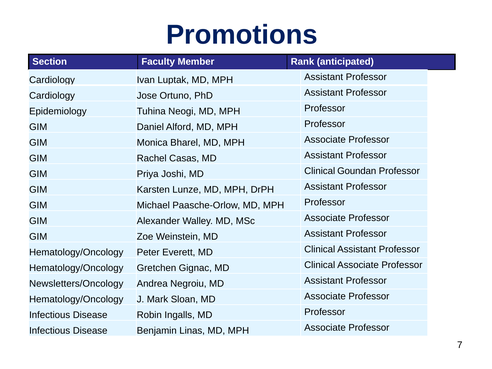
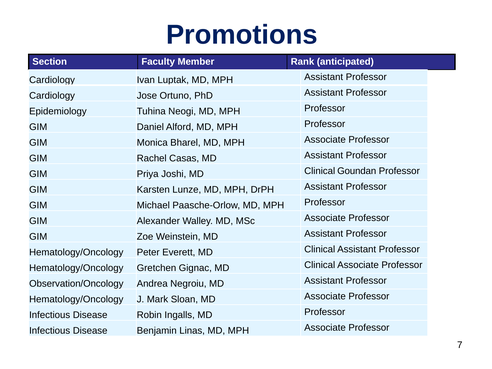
Newsletters/Oncology: Newsletters/Oncology -> Observation/Oncology
